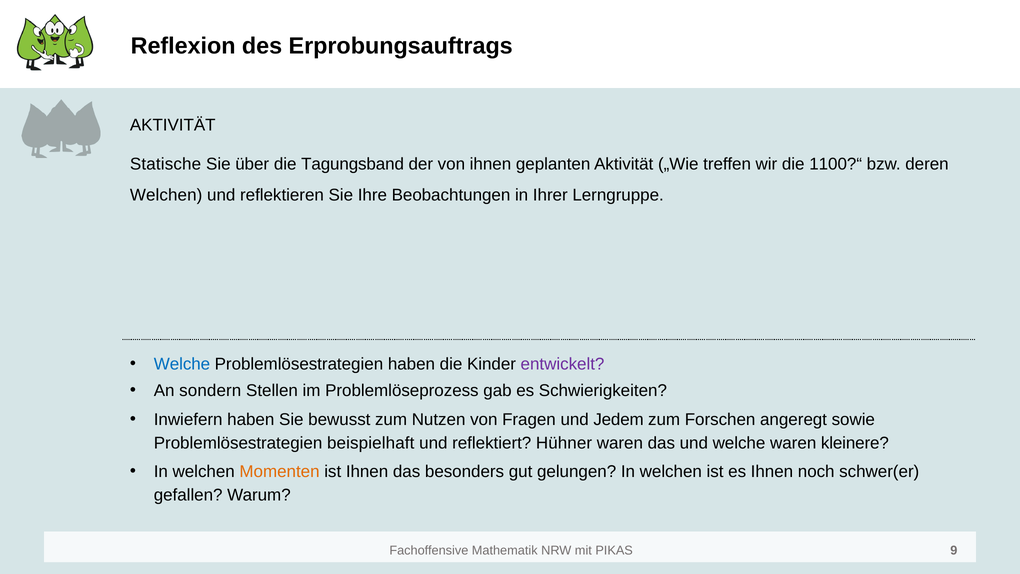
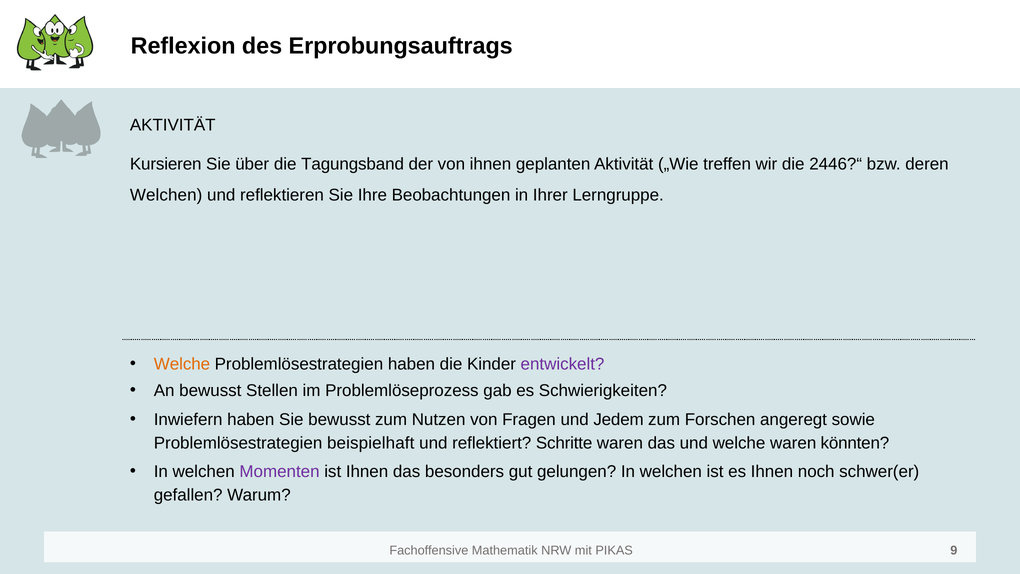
Statische: Statische -> Kursieren
1100?“: 1100?“ -> 2446?“
Welche at (182, 364) colour: blue -> orange
An sondern: sondern -> bewusst
Hühner: Hühner -> Schritte
kleinere: kleinere -> könnten
Momenten colour: orange -> purple
